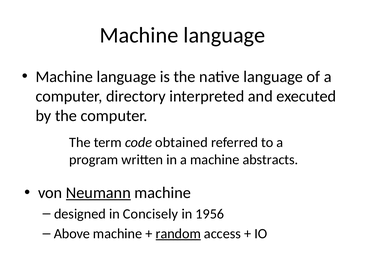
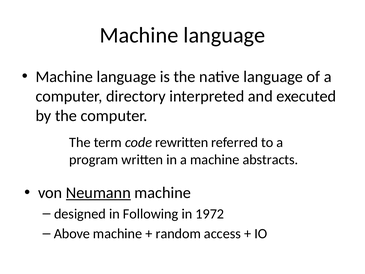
obtained: obtained -> rewritten
Concisely: Concisely -> Following
1956: 1956 -> 1972
random underline: present -> none
